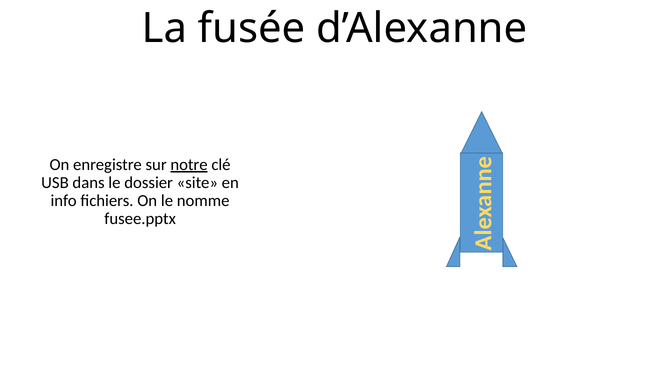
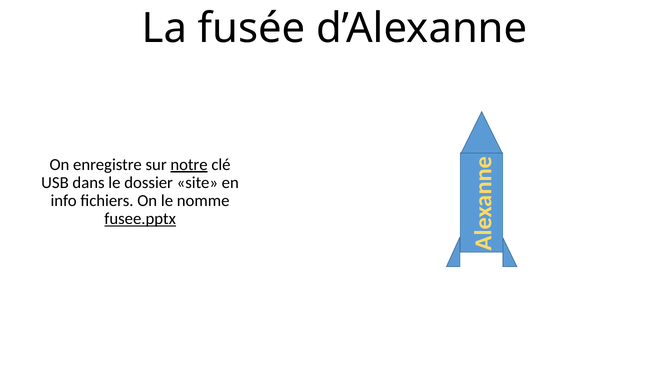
fusee.pptx underline: none -> present
